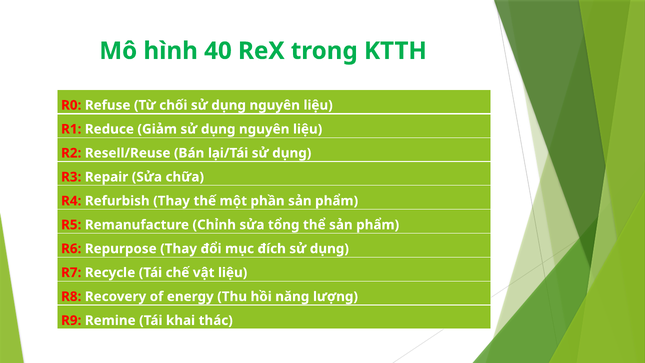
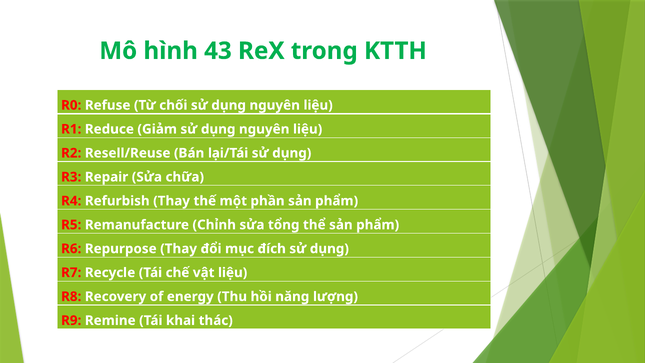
40: 40 -> 43
